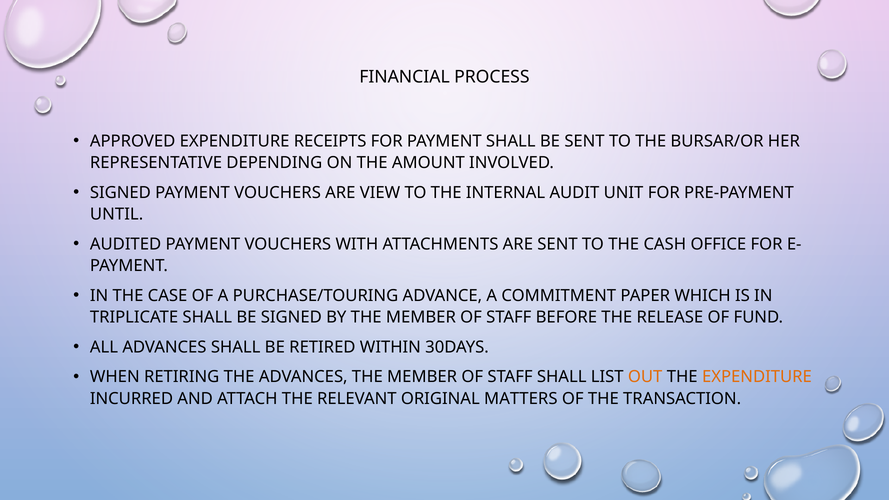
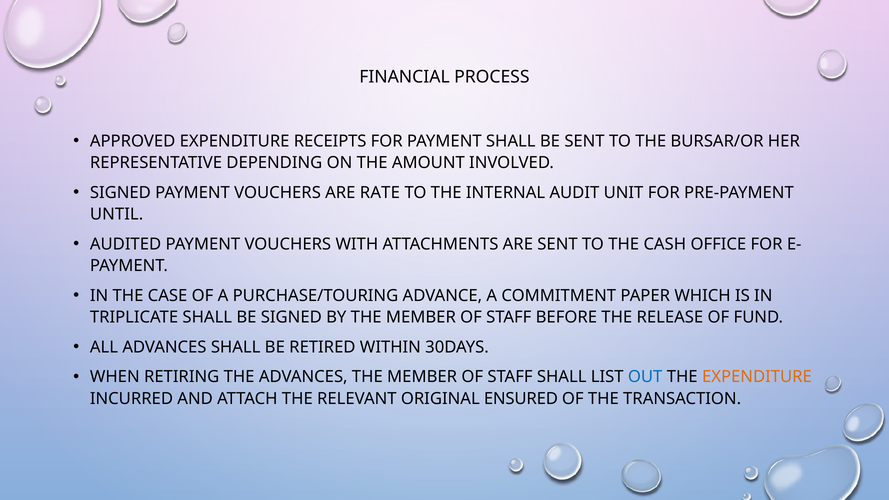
VIEW: VIEW -> RATE
OUT colour: orange -> blue
MATTERS: MATTERS -> ENSURED
